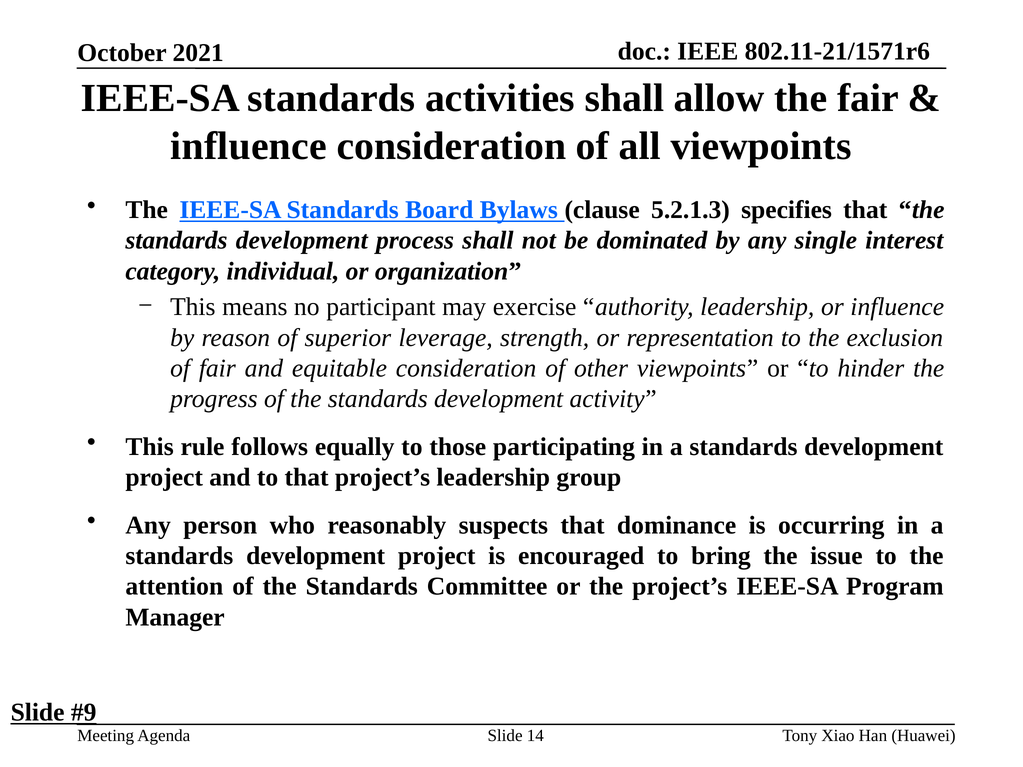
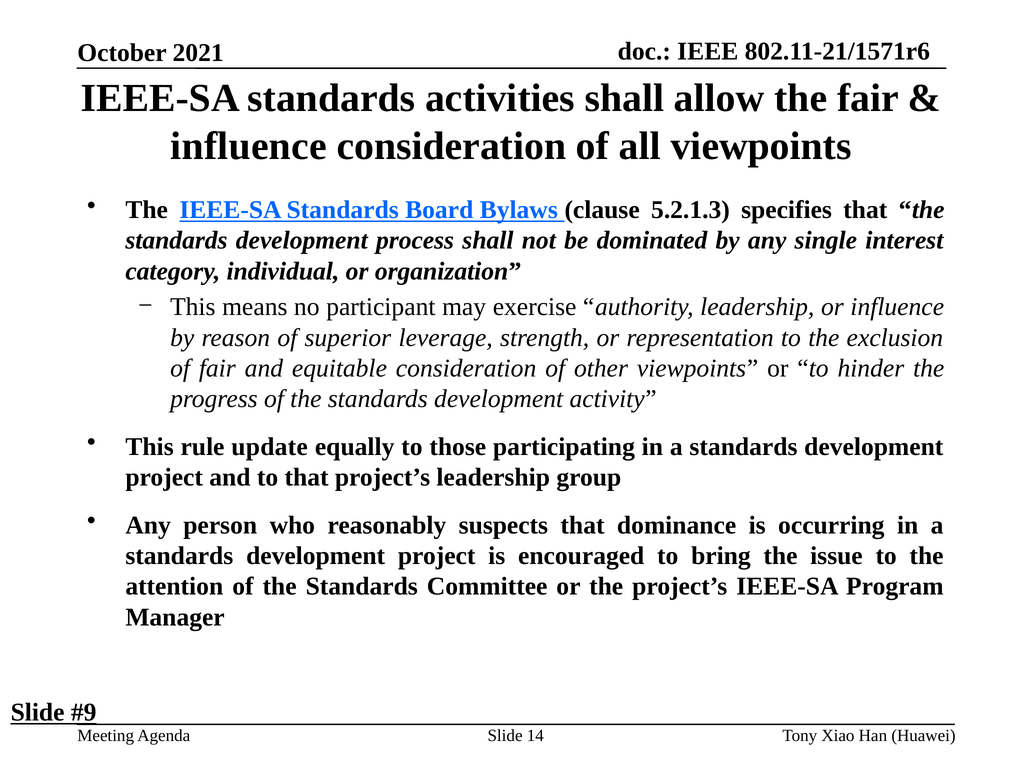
follows: follows -> update
